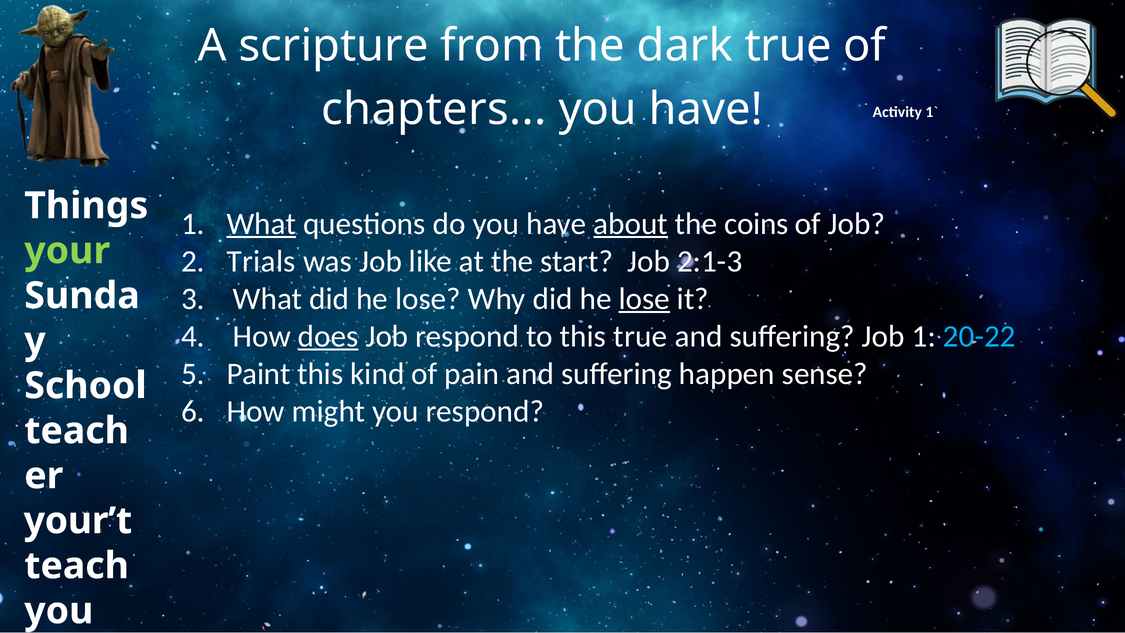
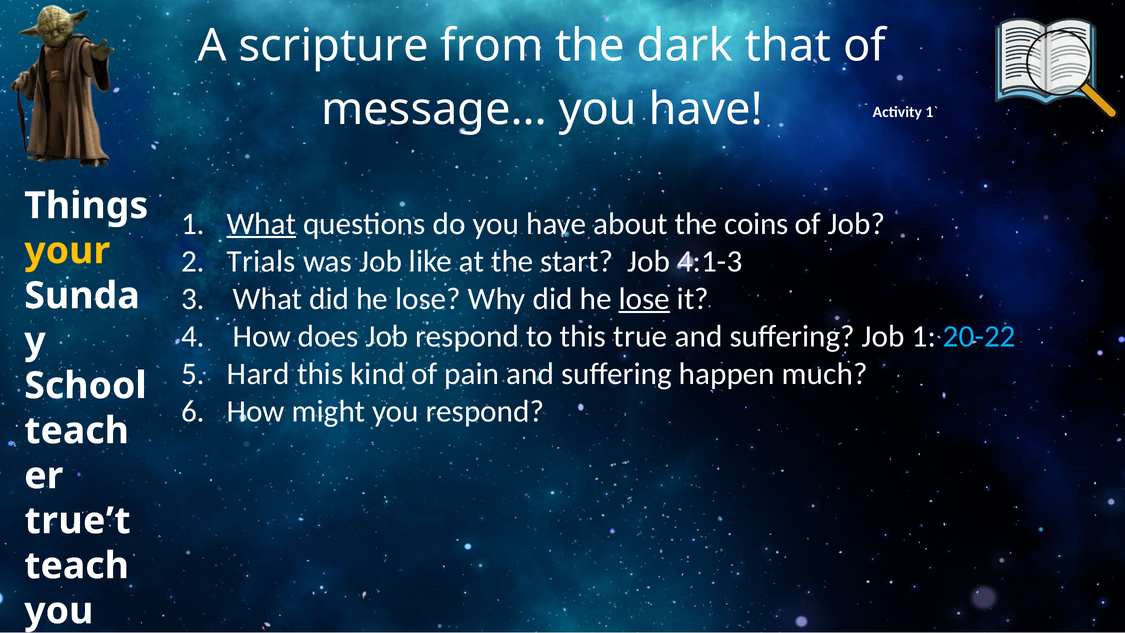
dark true: true -> that
chapters: chapters -> message
about underline: present -> none
your colour: light green -> yellow
2:1-3: 2:1-3 -> 4:1-3
does underline: present -> none
Paint: Paint -> Hard
sense: sense -> much
your’t: your’t -> true’t
